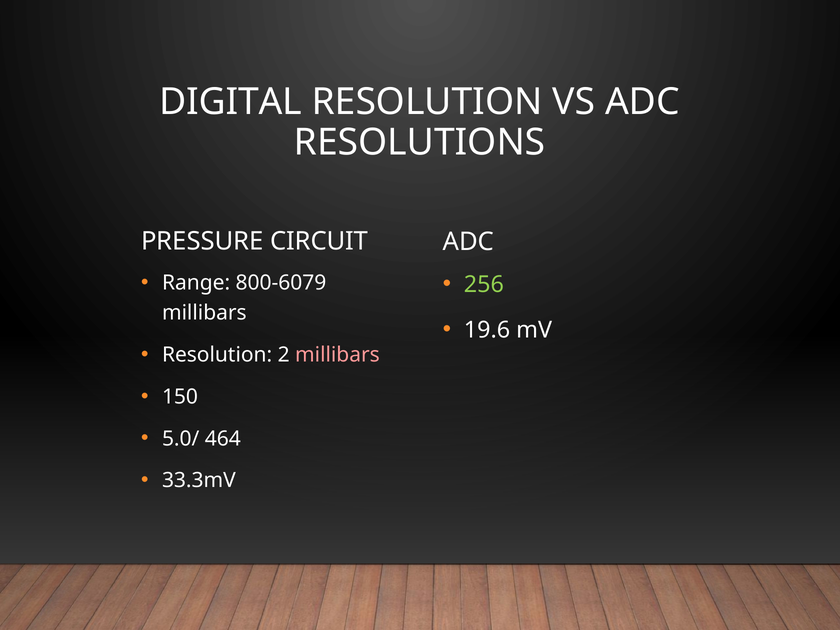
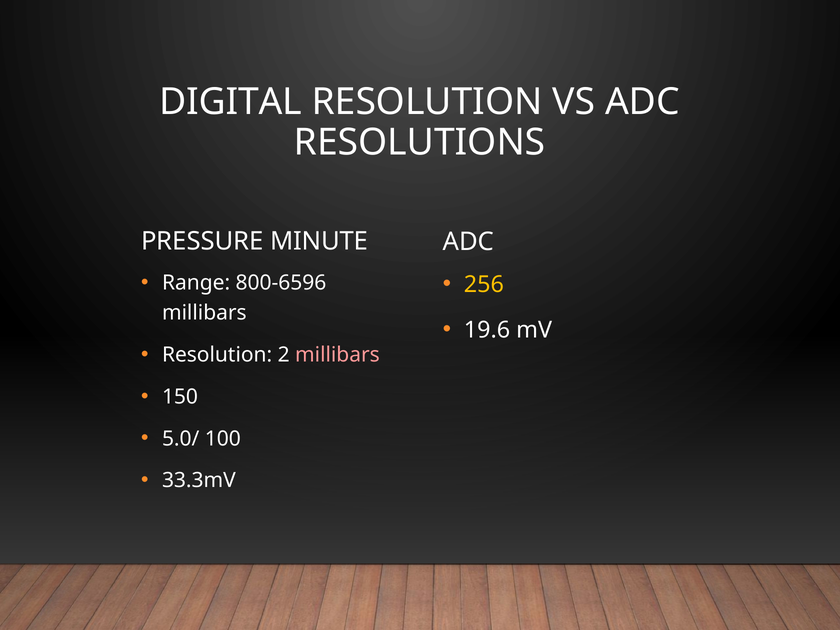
CIRCUIT: CIRCUIT -> MINUTE
800-6079: 800-6079 -> 800-6596
256 colour: light green -> yellow
464: 464 -> 100
